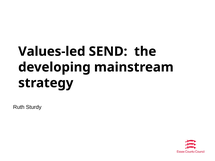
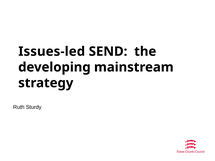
Values-led: Values-led -> Issues-led
